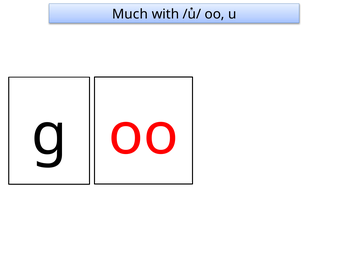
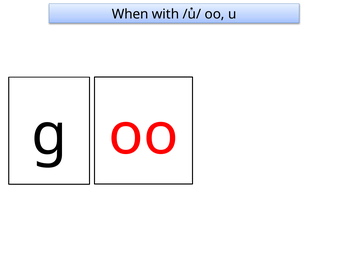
Much: Much -> When
